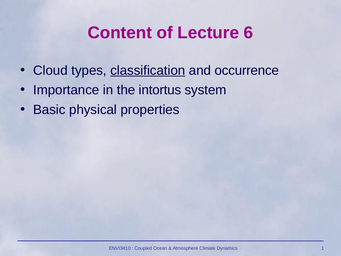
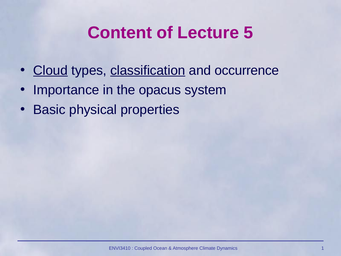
6: 6 -> 5
Cloud underline: none -> present
intortus: intortus -> opacus
